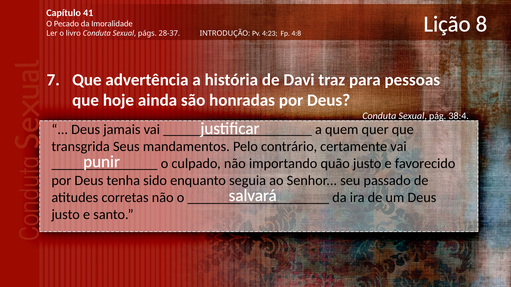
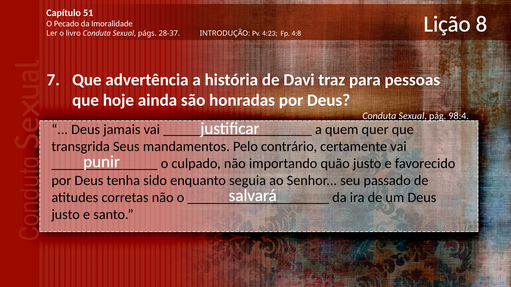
41: 41 -> 51
38:4: 38:4 -> 98:4
